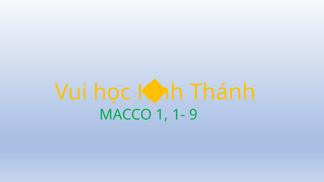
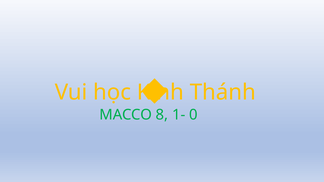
1: 1 -> 8
9: 9 -> 0
